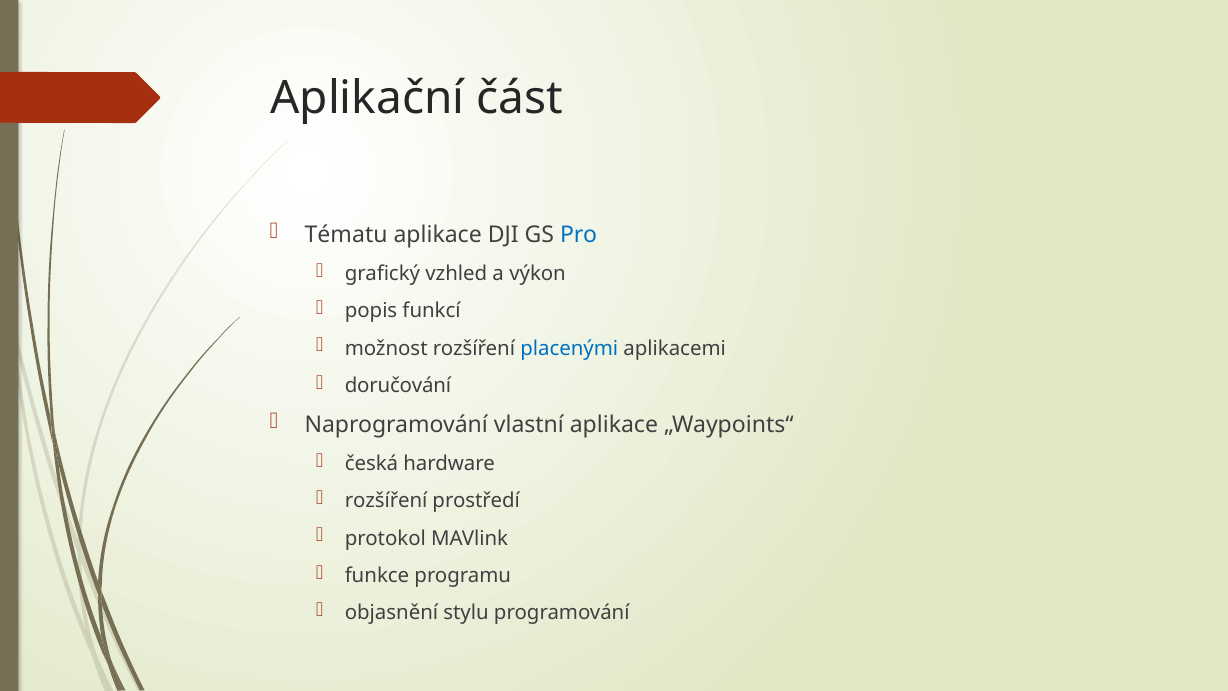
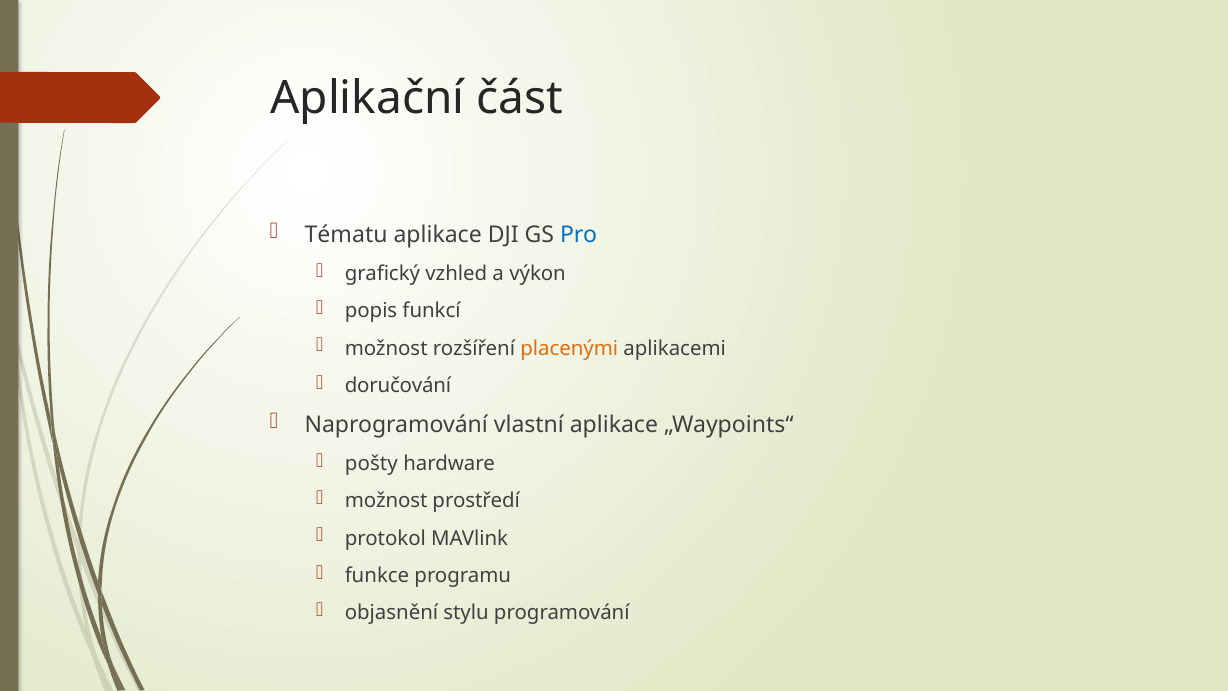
placenými colour: blue -> orange
česká: česká -> pošty
rozšíření at (386, 501): rozšíření -> možnost
